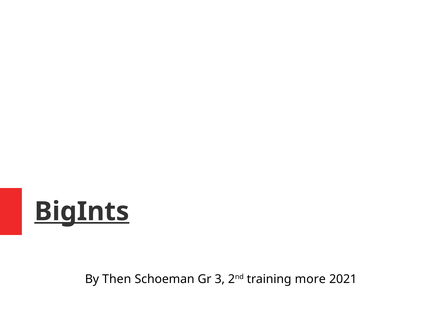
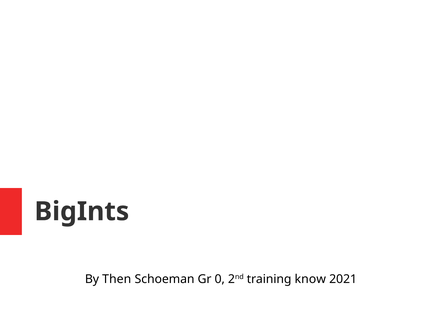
BigInts underline: present -> none
3: 3 -> 0
more: more -> know
